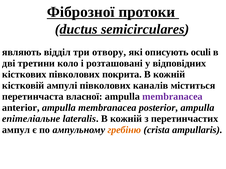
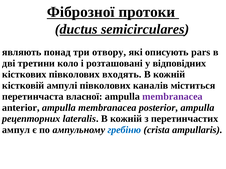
відділ: відділ -> понад
oculi: oculi -> pars
покрита: покрита -> входять
епітеліальне: епітеліальне -> рецепторних
гребіню colour: orange -> blue
